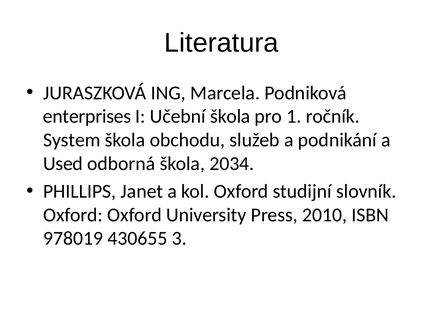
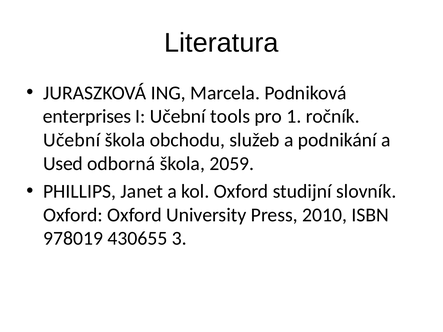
Učební škola: škola -> tools
System at (72, 140): System -> Učební
2034: 2034 -> 2059
